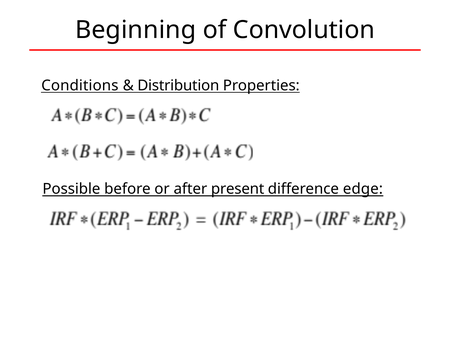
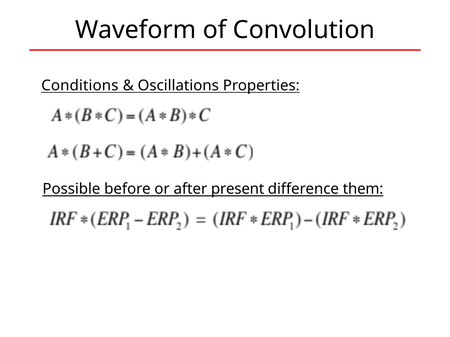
Beginning: Beginning -> Waveform
Distribution: Distribution -> Oscillations
edge: edge -> them
